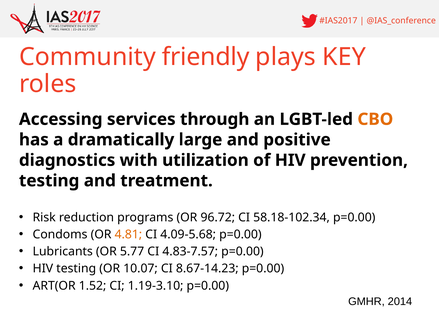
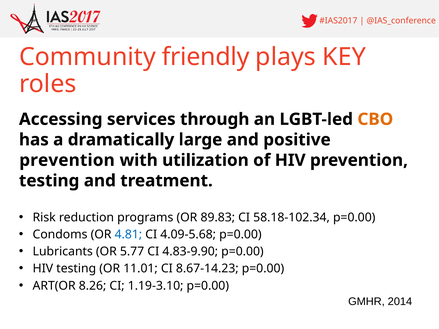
diagnostics at (67, 160): diagnostics -> prevention
96.72: 96.72 -> 89.83
4.81 colour: orange -> blue
4.83-7.57: 4.83-7.57 -> 4.83-9.90
10.07: 10.07 -> 11.01
1.52: 1.52 -> 8.26
